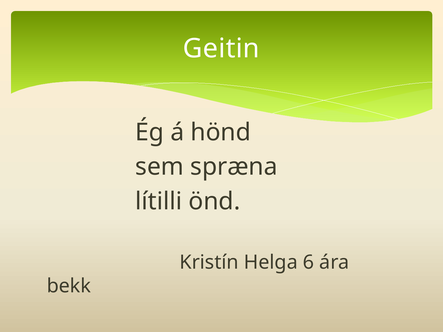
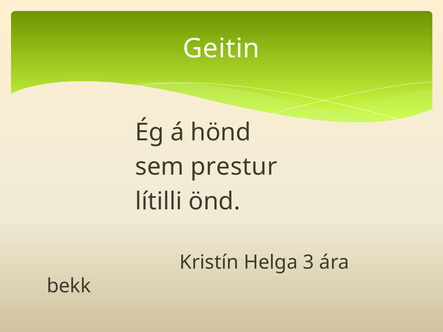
spræna: spræna -> prestur
6: 6 -> 3
